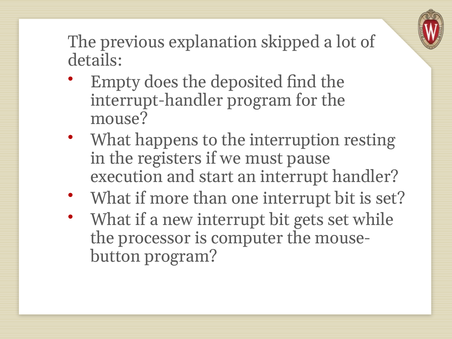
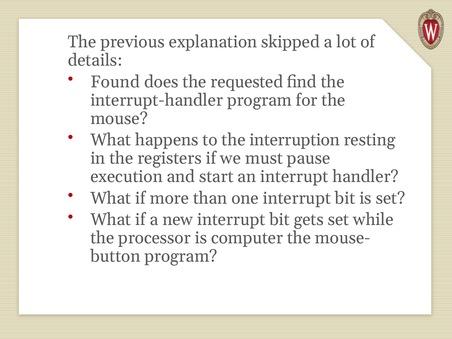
Empty: Empty -> Found
deposited: deposited -> requested
